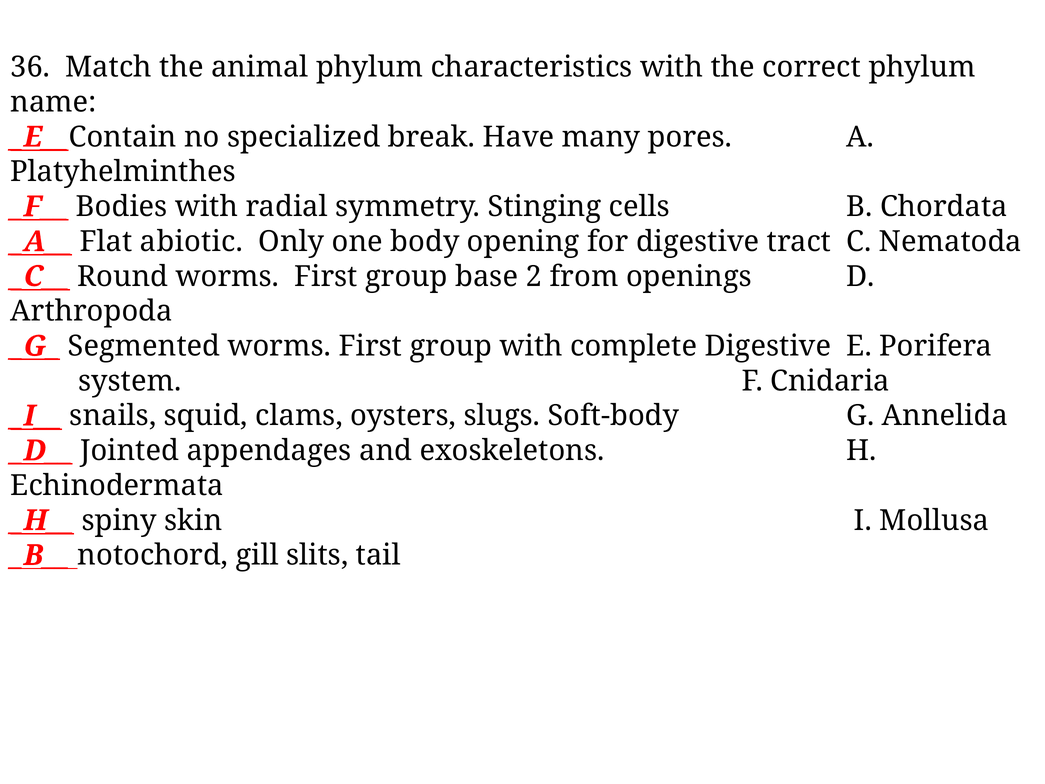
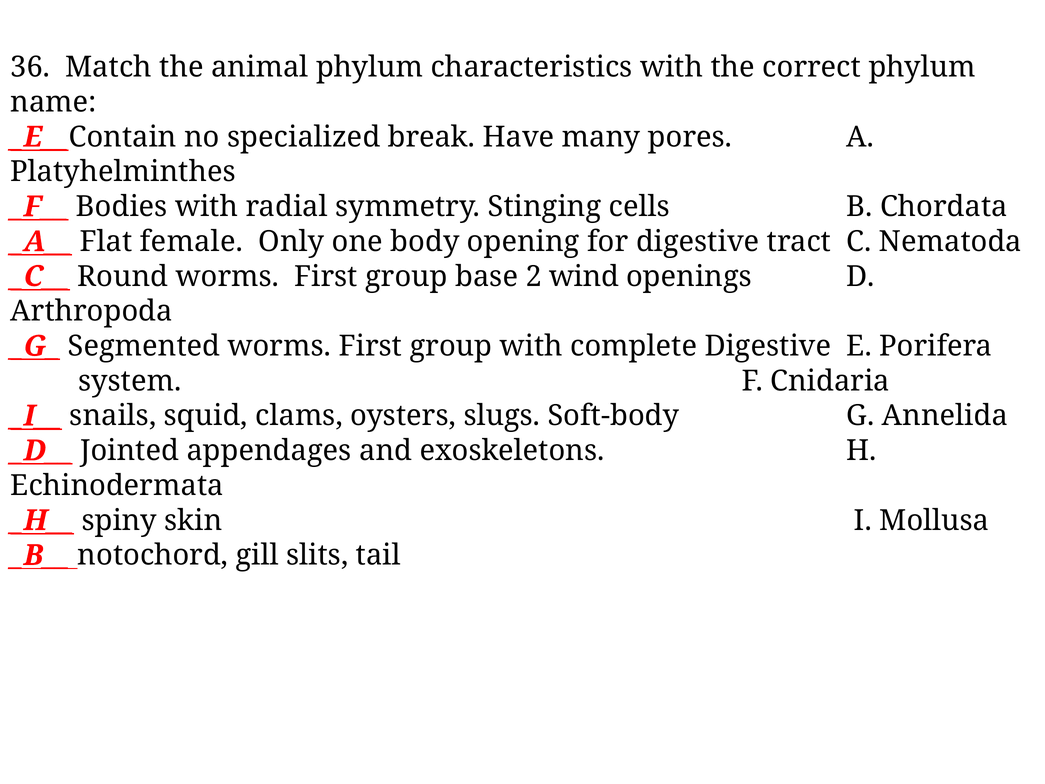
abiotic: abiotic -> female
from: from -> wind
